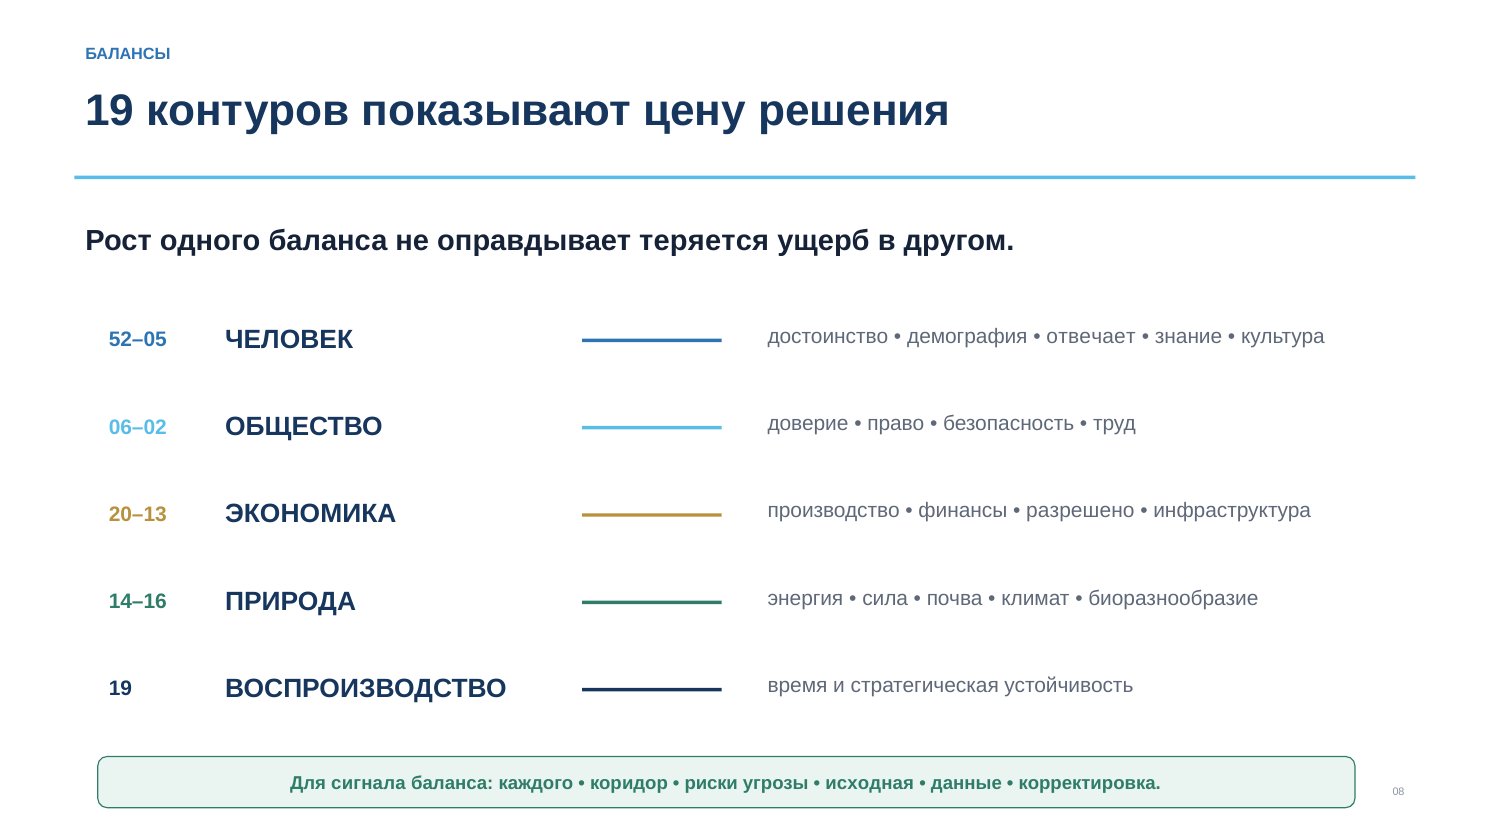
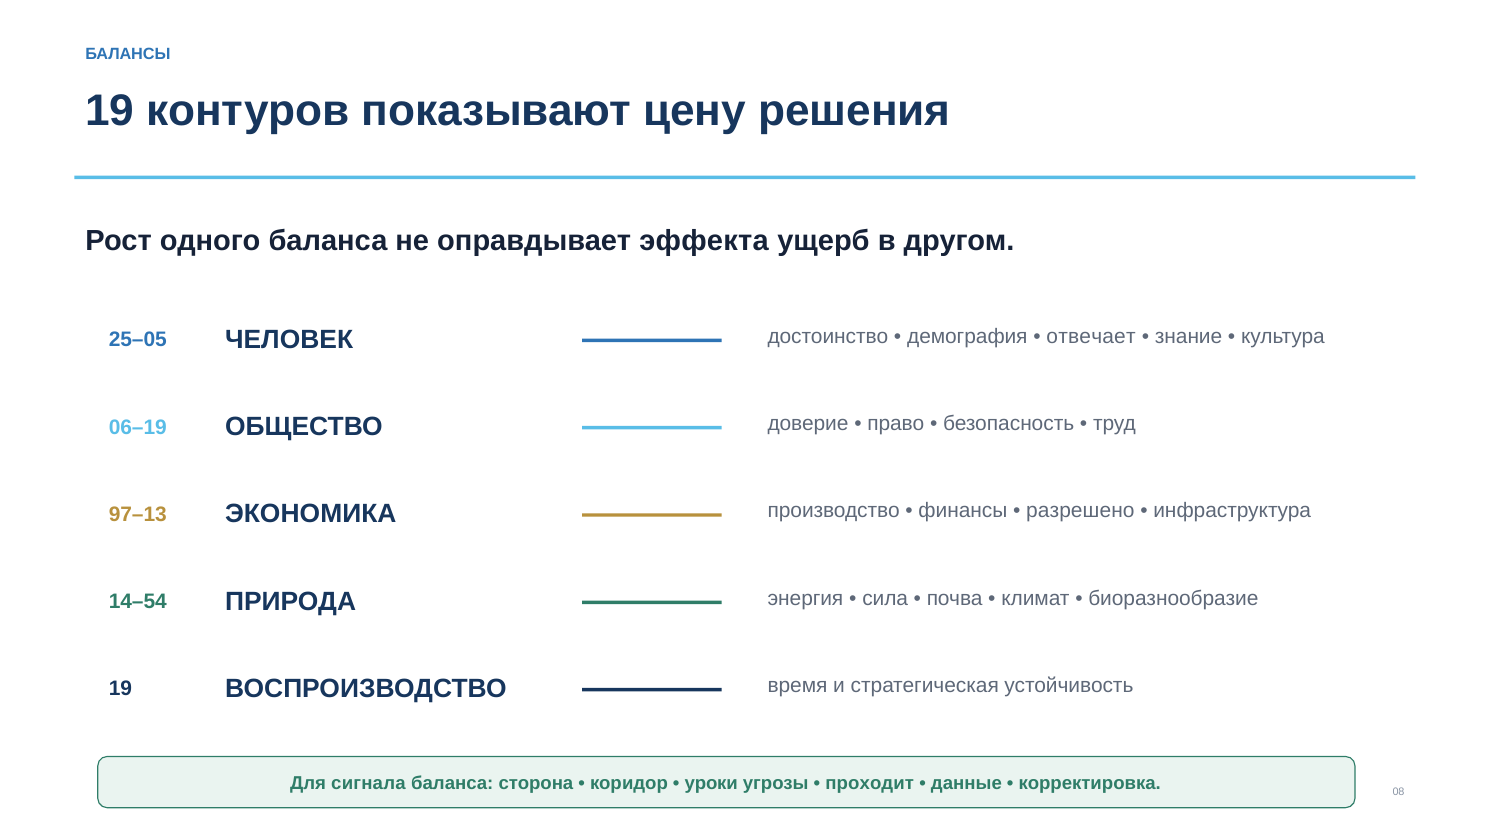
теряется: теряется -> эффекта
52–05: 52–05 -> 25–05
06–02: 06–02 -> 06–19
20–13: 20–13 -> 97–13
14–16: 14–16 -> 14–54
каждого: каждого -> сторона
риски: риски -> уроки
исходная: исходная -> проходит
